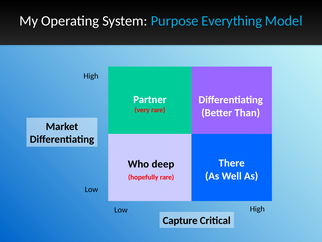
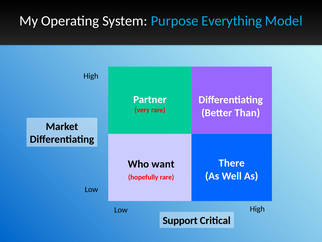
deep: deep -> want
Capture: Capture -> Support
